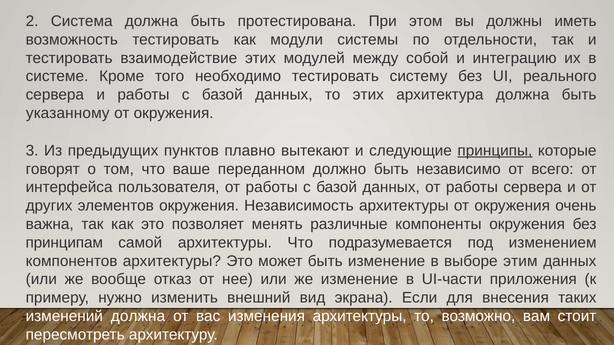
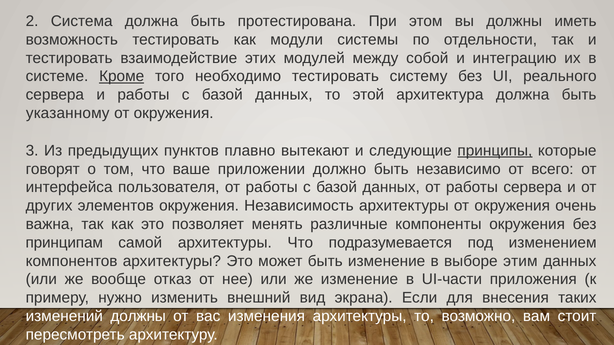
Кроме underline: none -> present
то этих: этих -> этой
переданном: переданном -> приложении
изменений должна: должна -> должны
